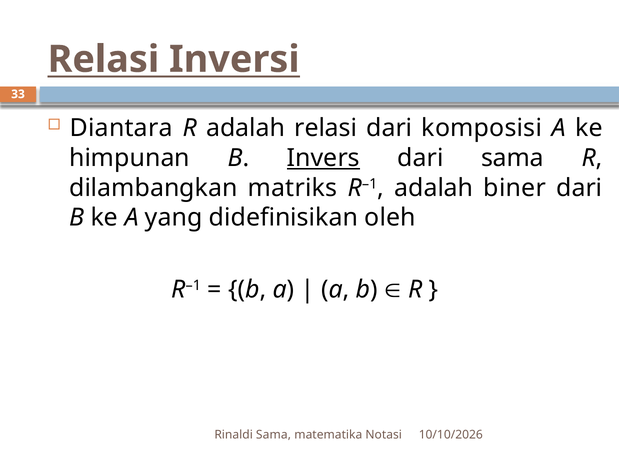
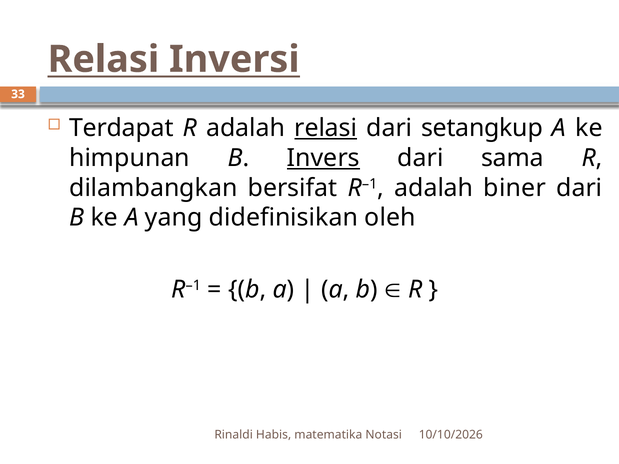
Diantara: Diantara -> Terdapat
relasi at (326, 128) underline: none -> present
komposisi: komposisi -> setangkup
matriks: matriks -> bersifat
Rinaldi Sama: Sama -> Habis
